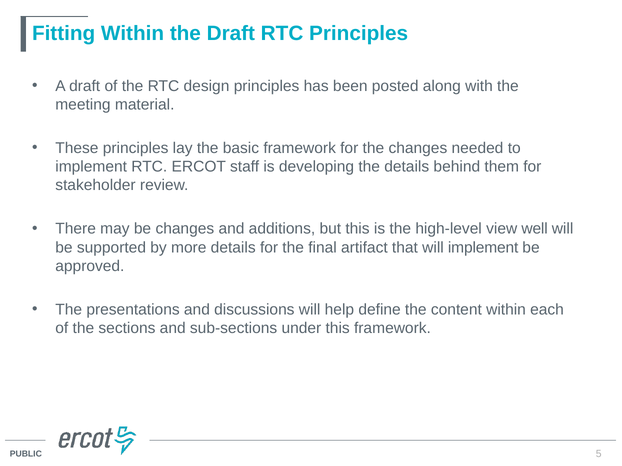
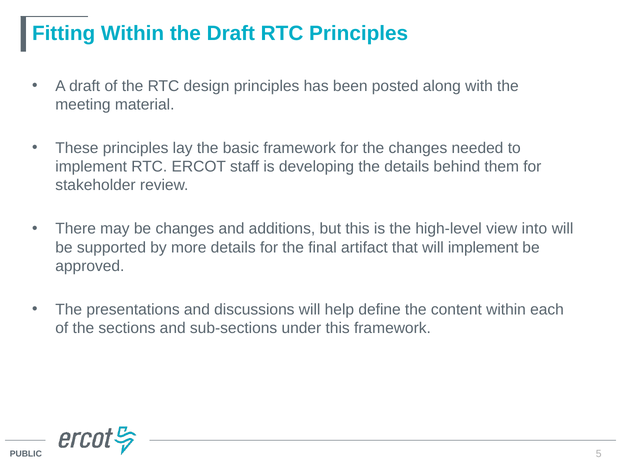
well: well -> into
